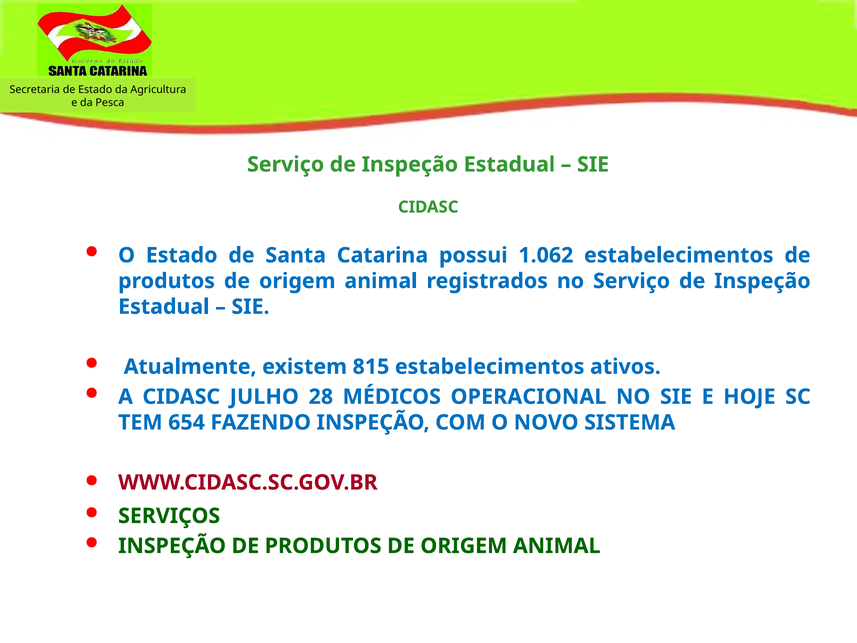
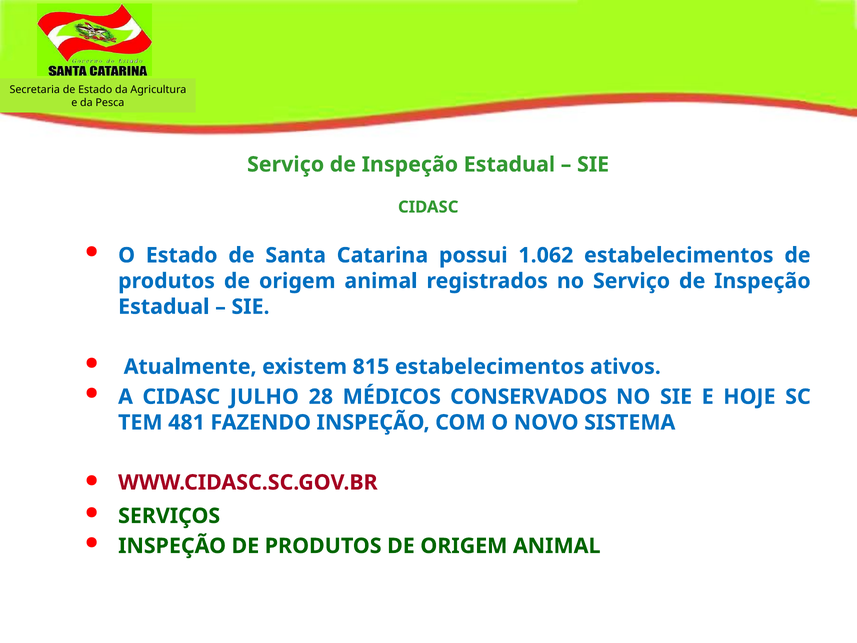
OPERACIONAL: OPERACIONAL -> CONSERVADOS
654: 654 -> 481
